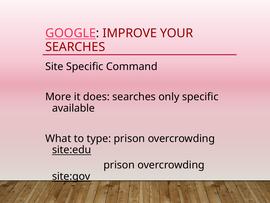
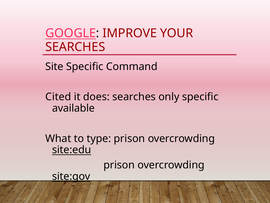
More: More -> Cited
